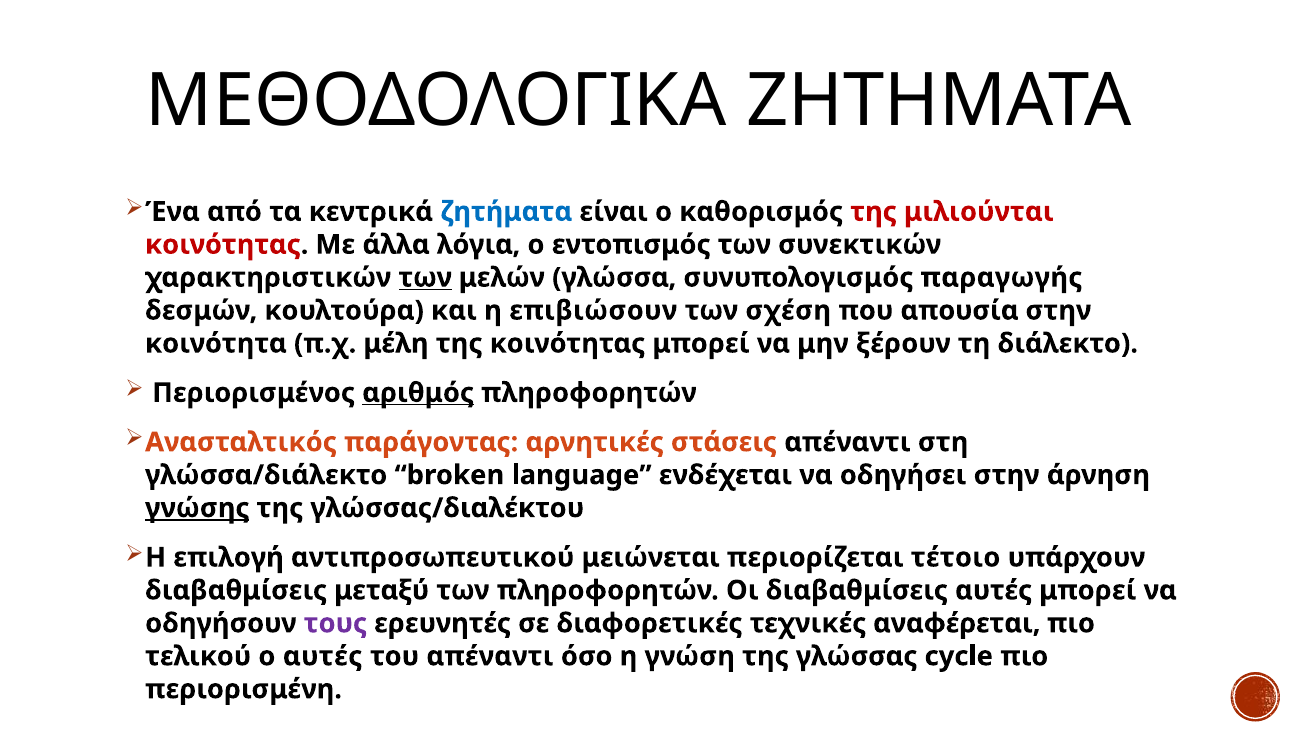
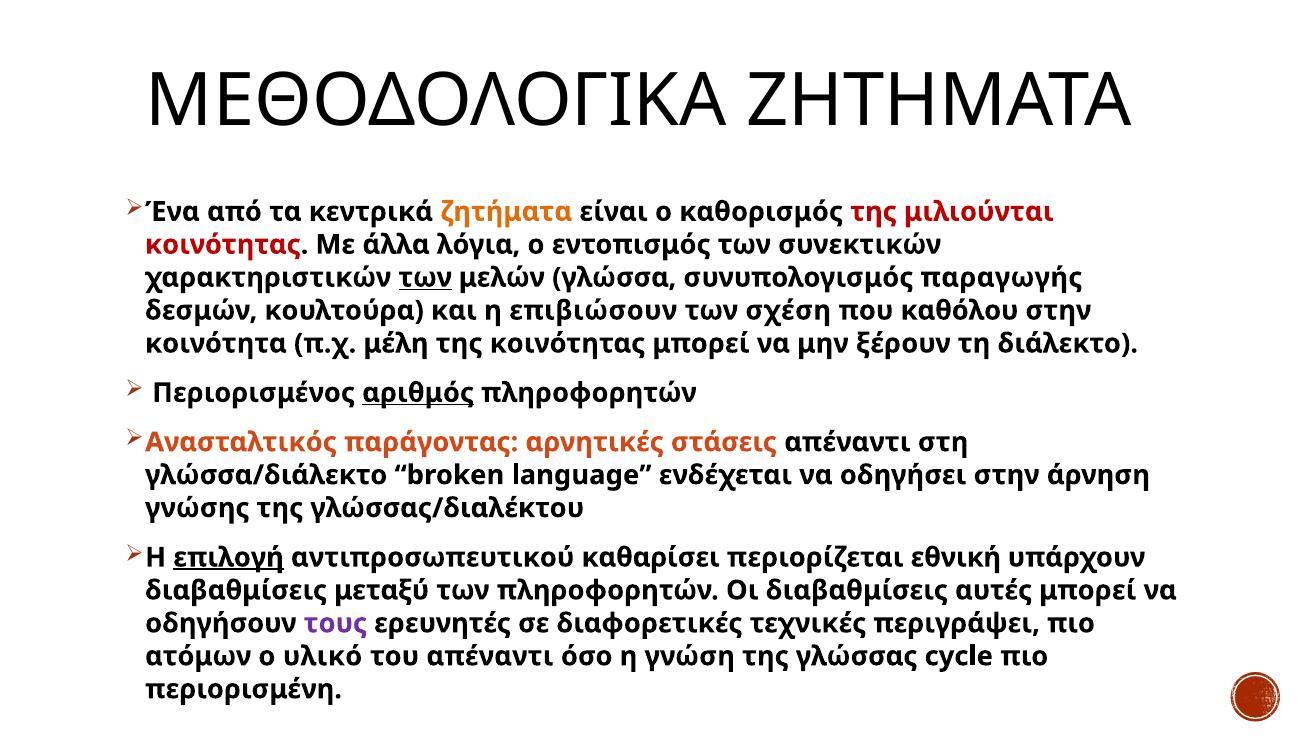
ζητήματα colour: blue -> orange
απουσία: απουσία -> καθόλου
γνώσης underline: present -> none
επιλογή underline: none -> present
μειώνεται: μειώνεται -> καθαρίσει
τέτοιο: τέτοιο -> εθνική
αναφέρεται: αναφέρεται -> περιγράψει
τελικού: τελικού -> ατόμων
ο αυτές: αυτές -> υλικό
